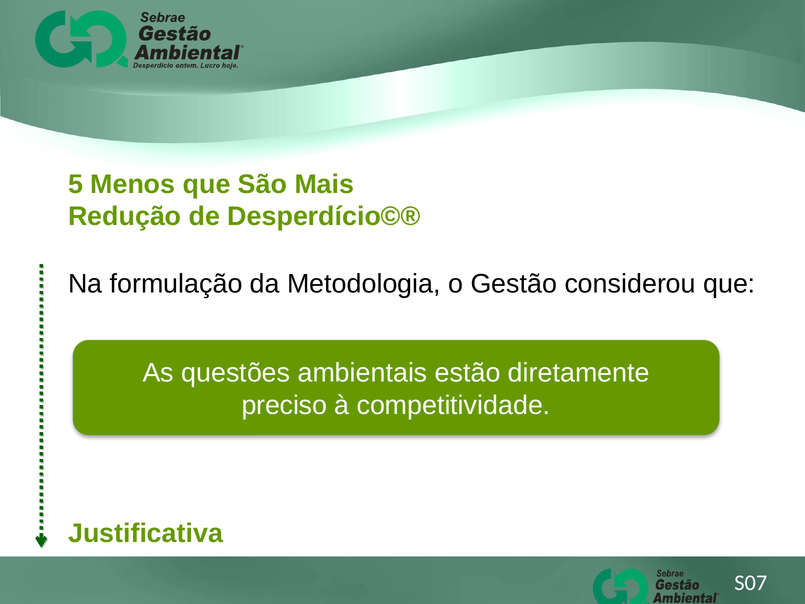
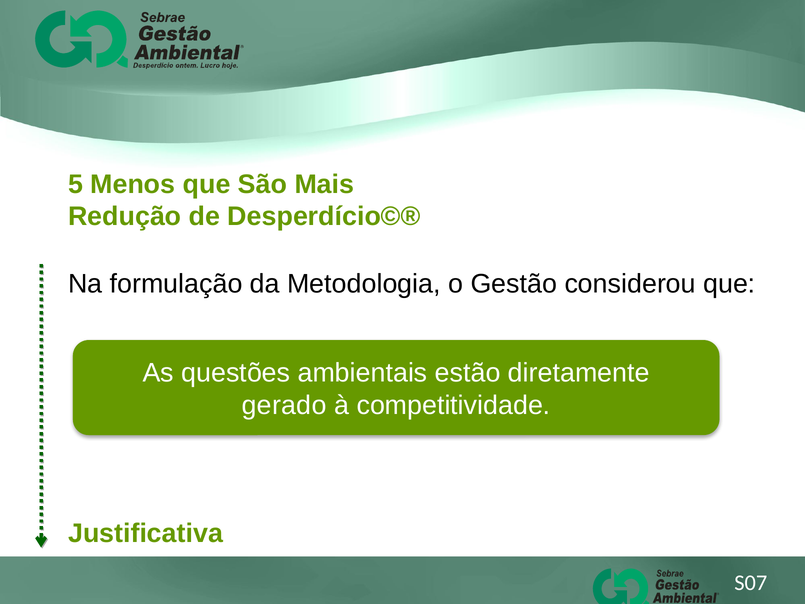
preciso: preciso -> gerado
